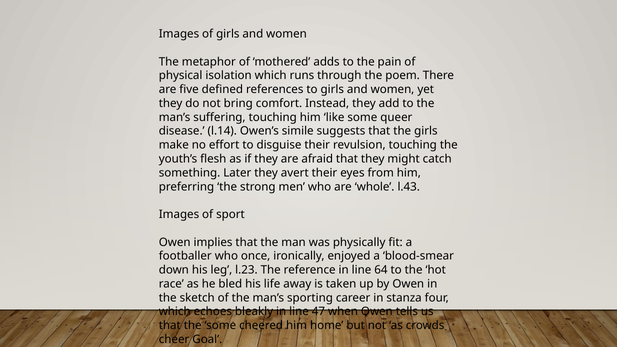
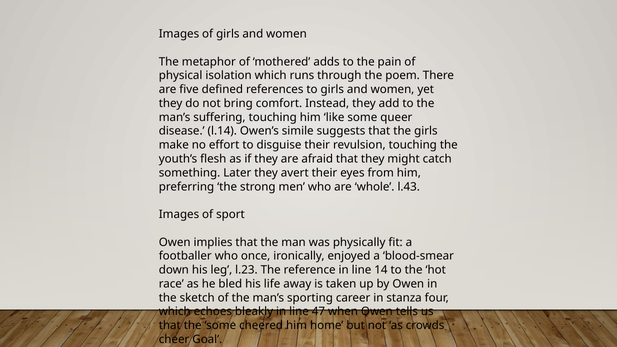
64: 64 -> 14
